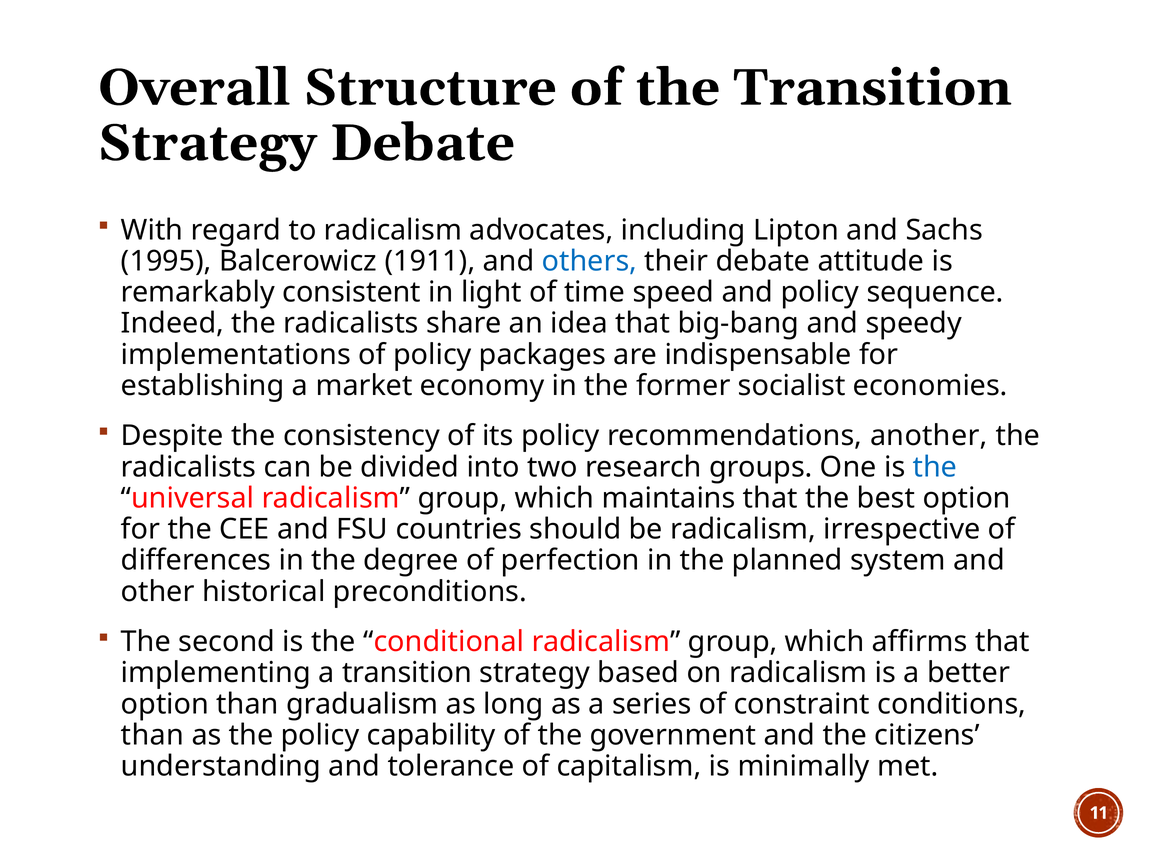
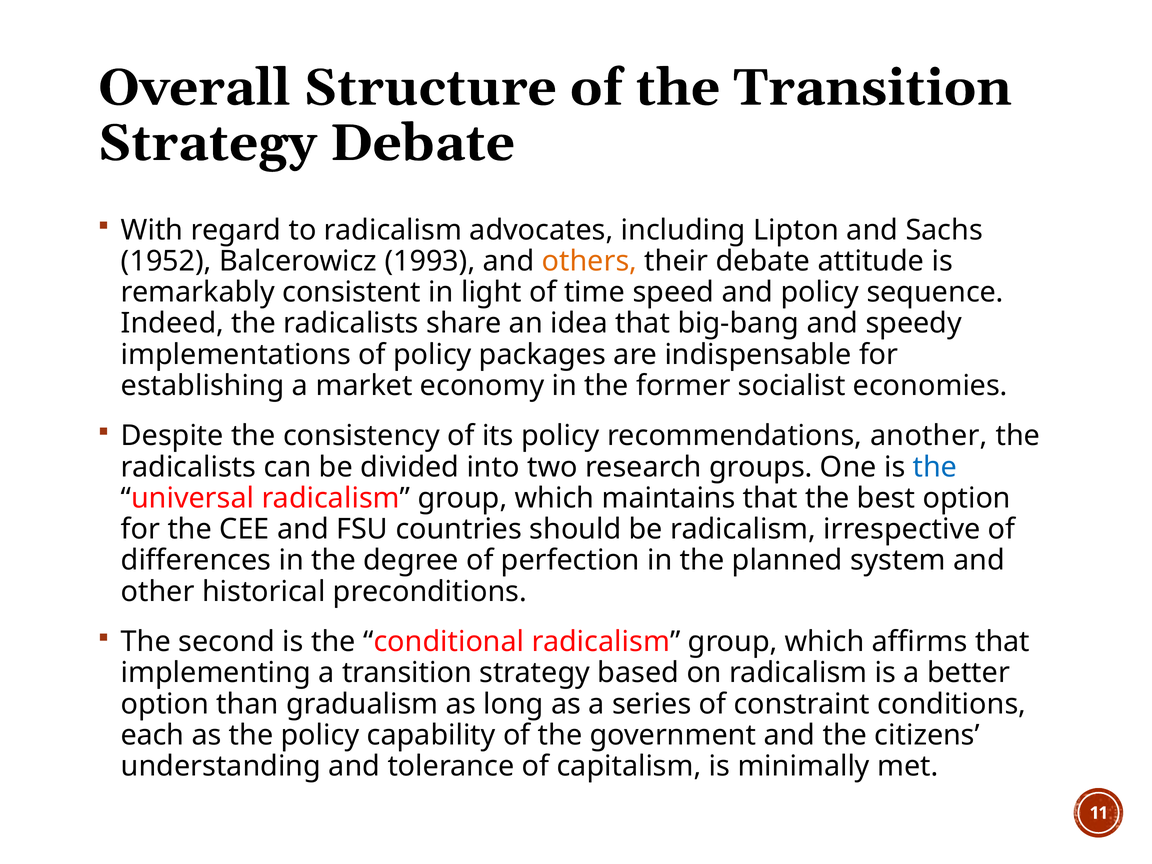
1995: 1995 -> 1952
1911: 1911 -> 1993
others colour: blue -> orange
than at (152, 735): than -> each
